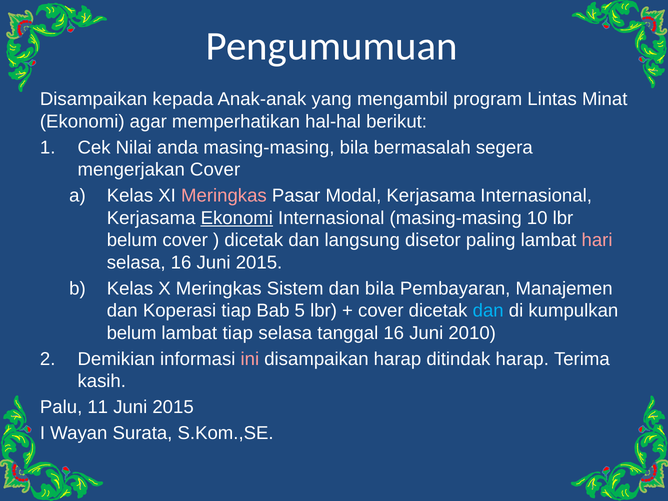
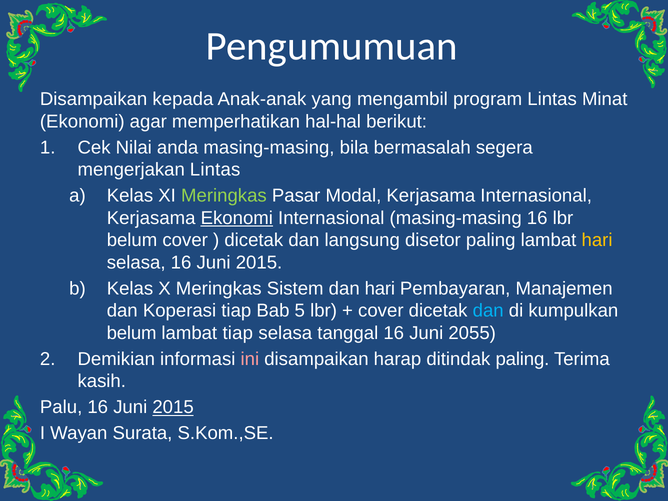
mengerjakan Cover: Cover -> Lintas
Meringkas at (224, 196) colour: pink -> light green
masing-masing 10: 10 -> 16
hari at (597, 240) colour: pink -> yellow
dan bila: bila -> hari
2010: 2010 -> 2055
ditindak harap: harap -> paling
Palu 11: 11 -> 16
2015 at (173, 407) underline: none -> present
